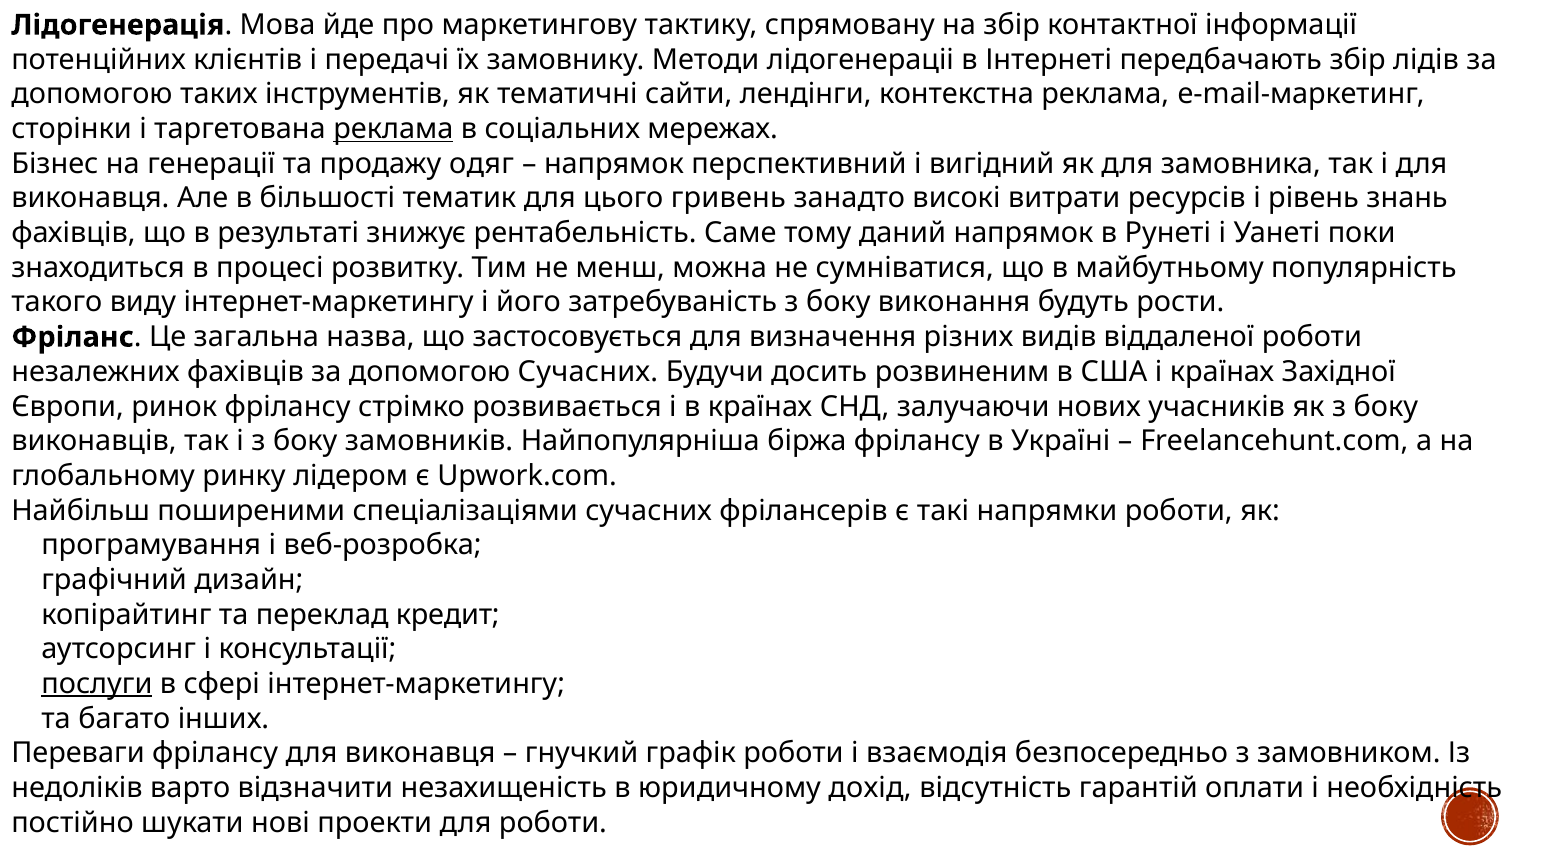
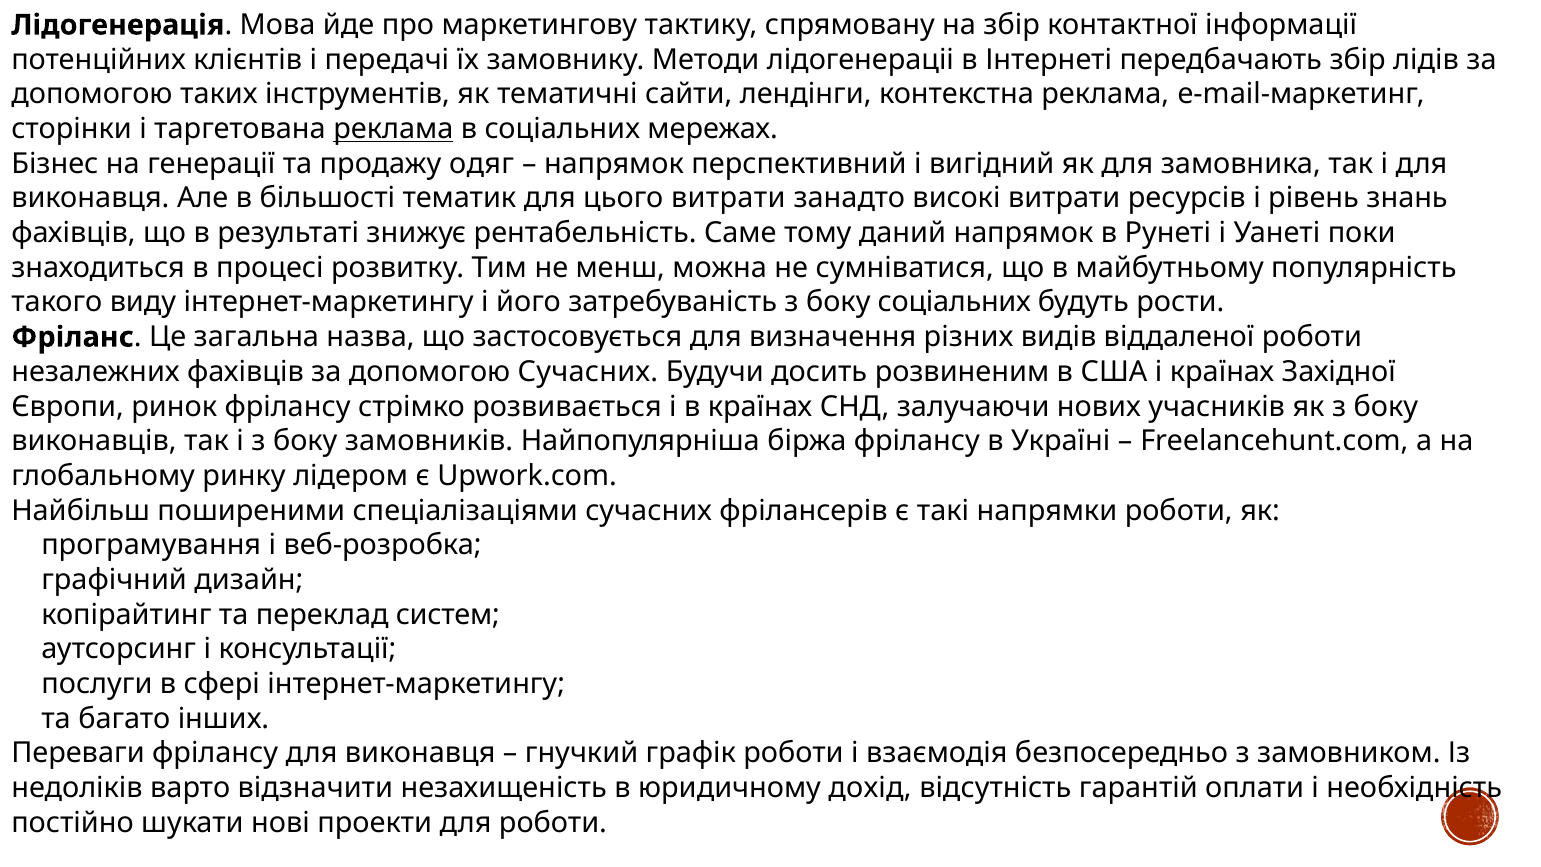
цього гривень: гривень -> витрати
боку виконання: виконання -> соціальних
кредит: кредит -> систем
послуги underline: present -> none
